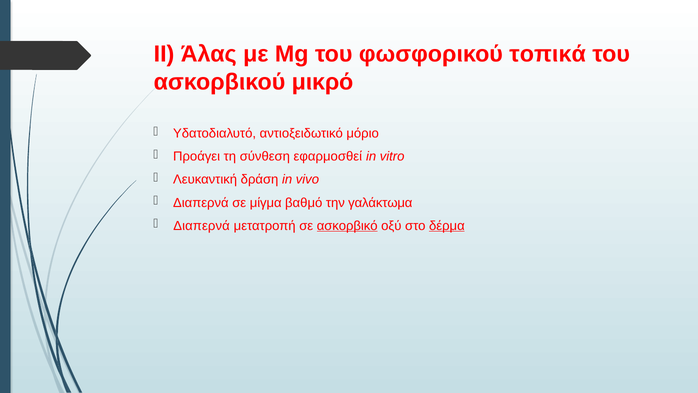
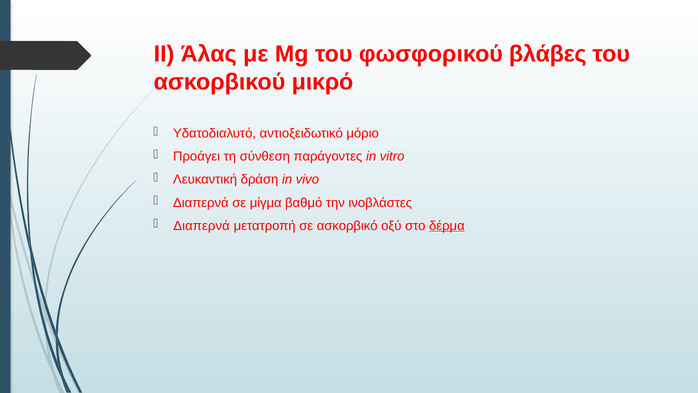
τοπικά: τοπικά -> βλάβες
εφαρμοσθεί: εφαρμοσθεί -> παράγοντες
γαλάκτωμα: γαλάκτωμα -> ινοβλάστες
ασκορβικό underline: present -> none
